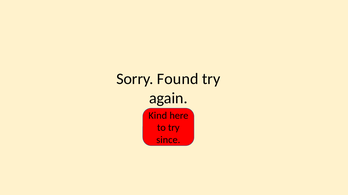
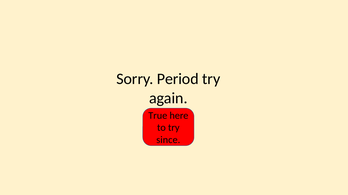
Found: Found -> Period
Kind: Kind -> True
